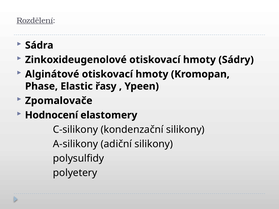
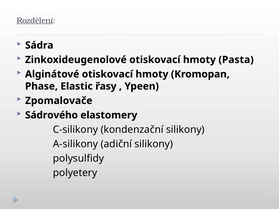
Sádry: Sádry -> Pasta
Hodnocení: Hodnocení -> Sádrového
